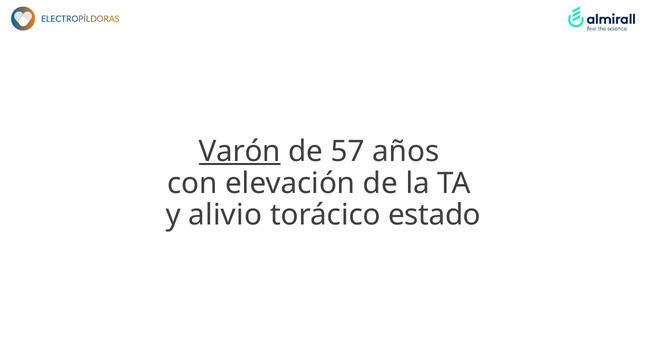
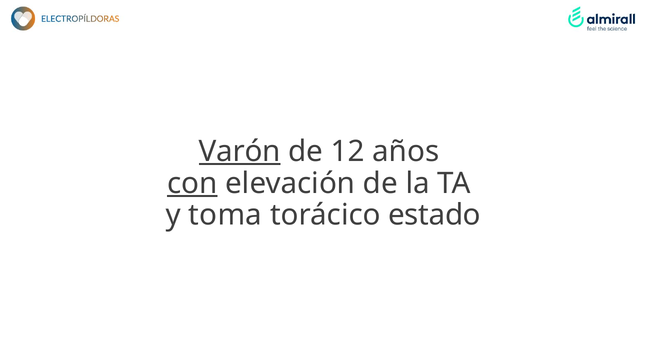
57: 57 -> 12
con underline: none -> present
alivio: alivio -> toma
